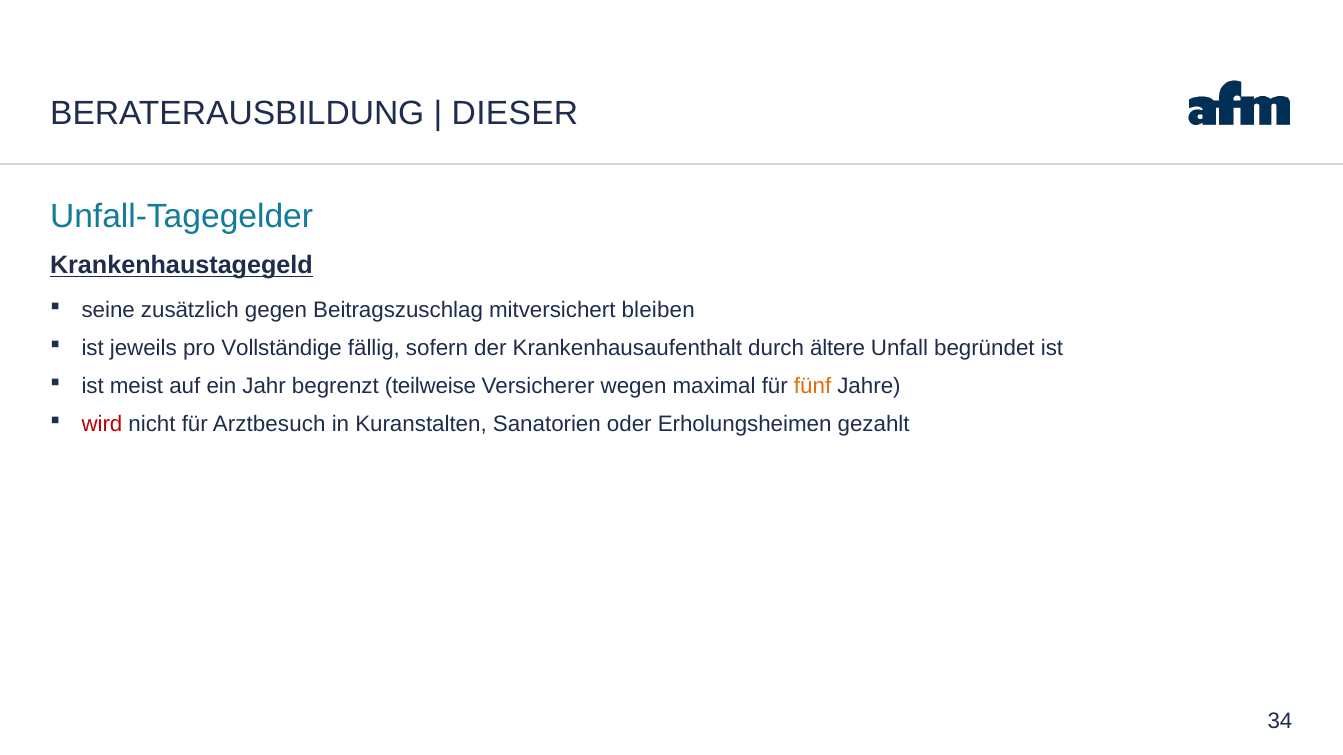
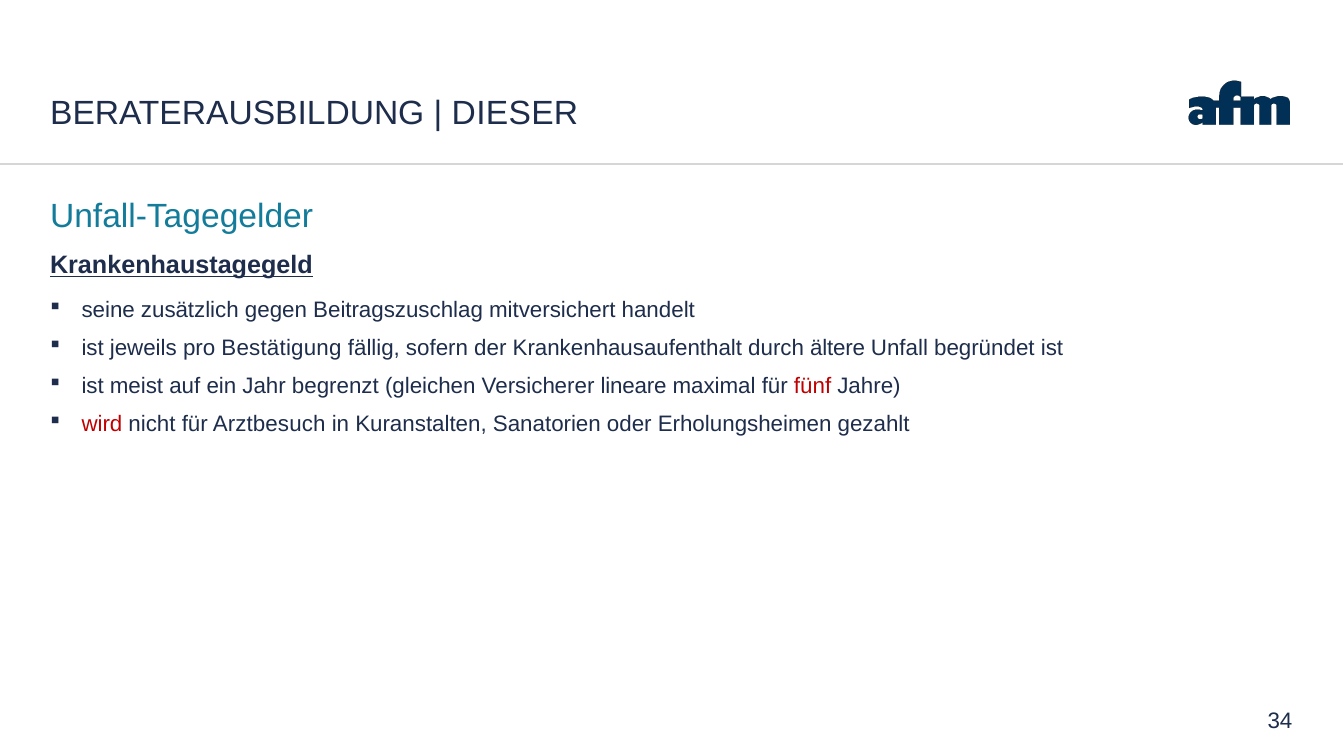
bleiben: bleiben -> handelt
Vollständige: Vollständige -> Bestätigung
teilweise: teilweise -> gleichen
wegen: wegen -> lineare
fünf colour: orange -> red
